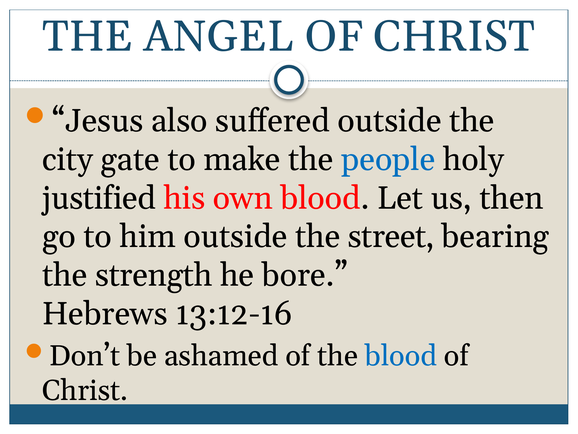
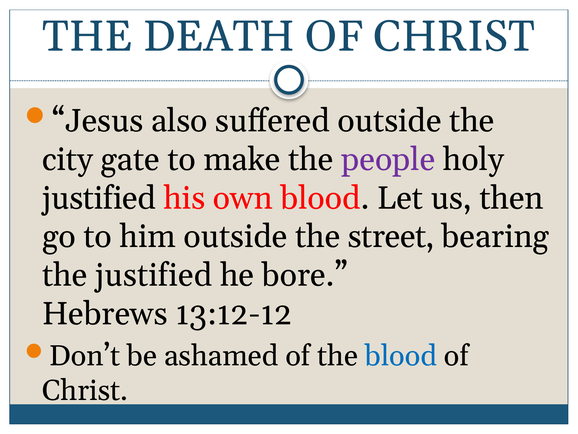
ANGEL: ANGEL -> DEATH
people colour: blue -> purple
the strength: strength -> justified
13:12-16: 13:12-16 -> 13:12-12
